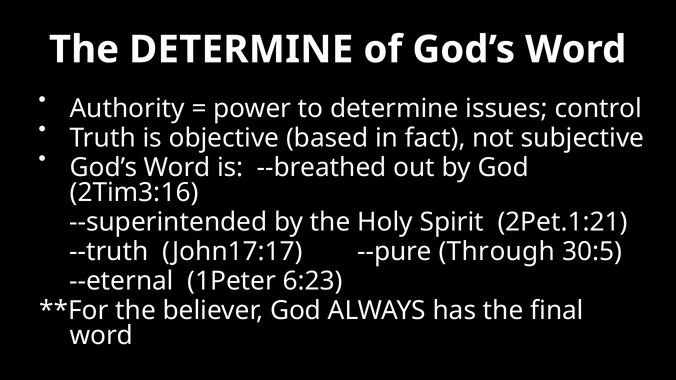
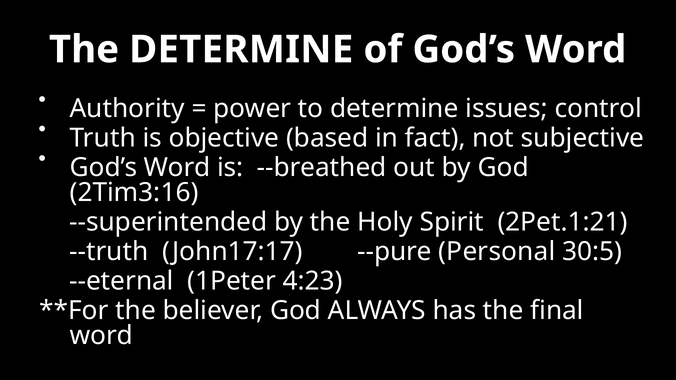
Through: Through -> Personal
6:23: 6:23 -> 4:23
